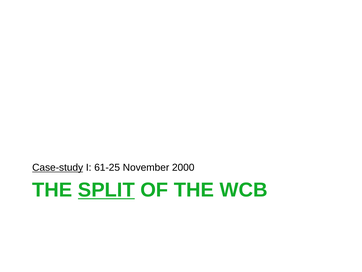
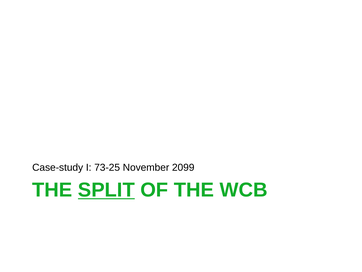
Case-study underline: present -> none
61-25: 61-25 -> 73-25
2000: 2000 -> 2099
